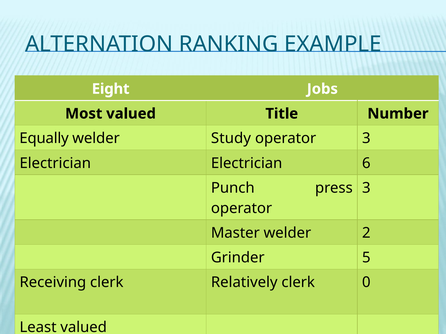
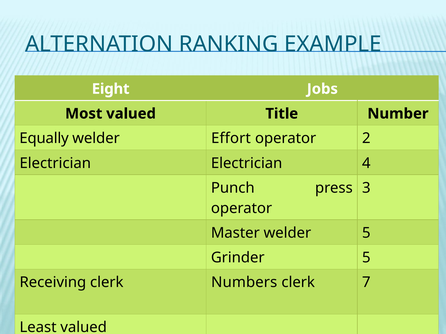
Study: Study -> Effort
3 at (366, 139): 3 -> 2
6: 6 -> 4
welder 2: 2 -> 5
Relatively: Relatively -> Numbers
0: 0 -> 7
